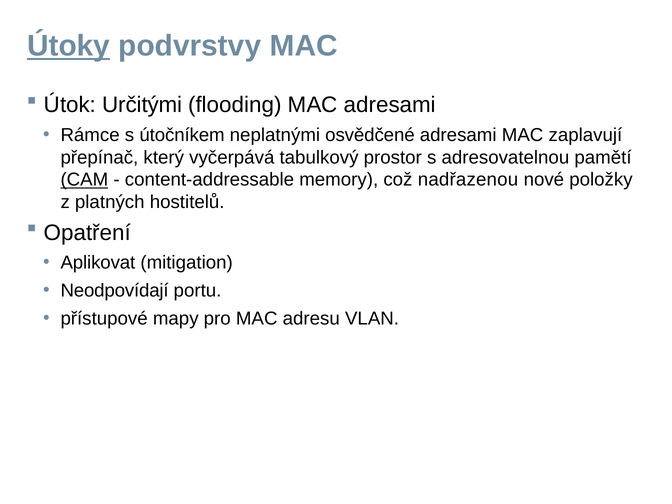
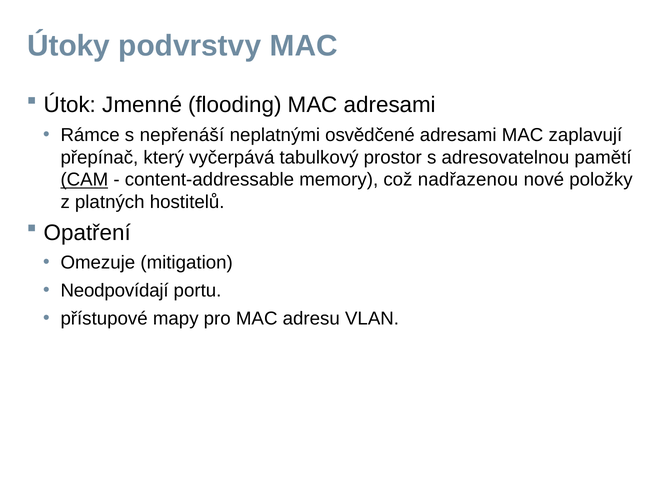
Útoky underline: present -> none
Určitými: Určitými -> Jmenné
útočníkem: útočníkem -> nepřenáší
Aplikovat: Aplikovat -> Omezuje
